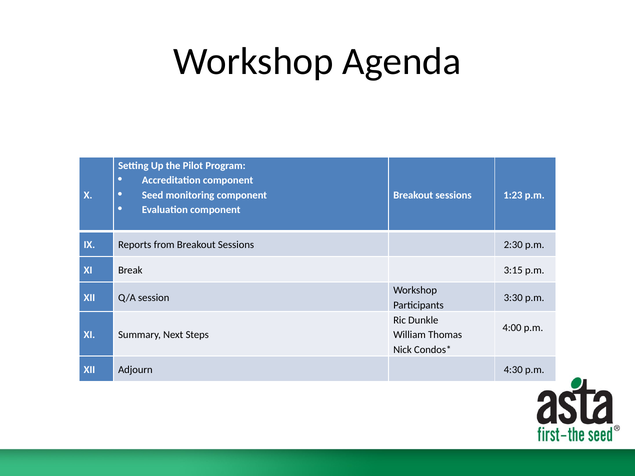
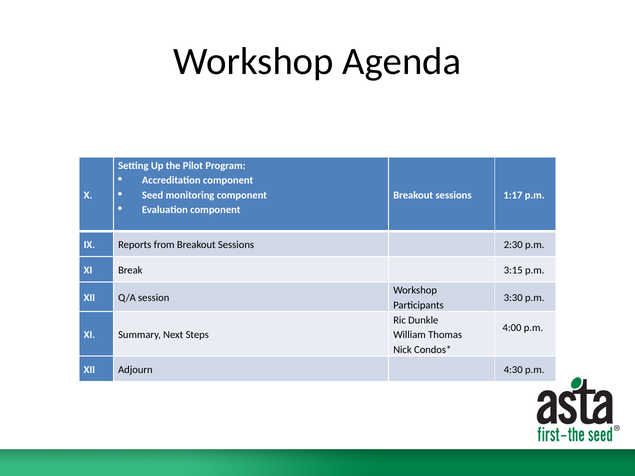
1:23: 1:23 -> 1:17
